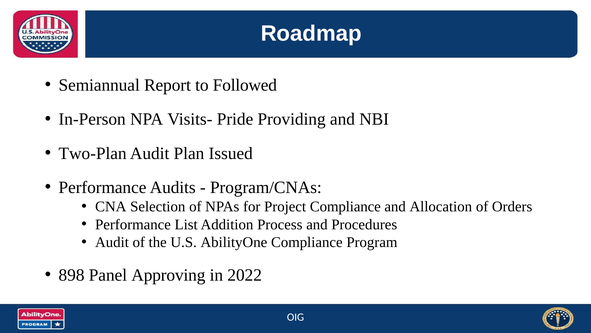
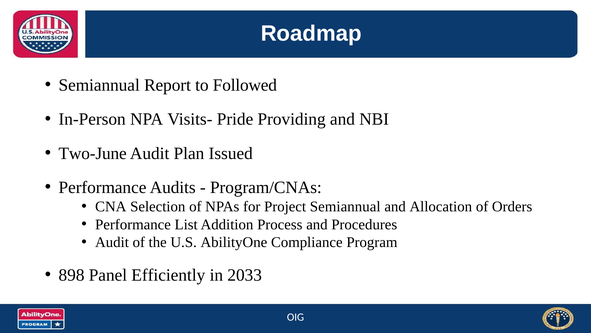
Two-Plan: Two-Plan -> Two-June
Project Compliance: Compliance -> Semiannual
Approving: Approving -> Efficiently
2022: 2022 -> 2033
